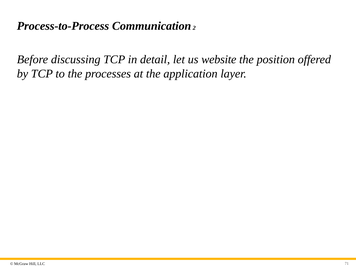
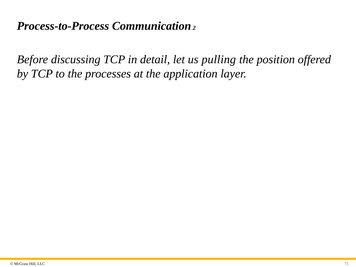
website: website -> pulling
